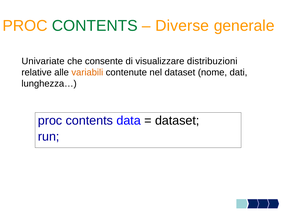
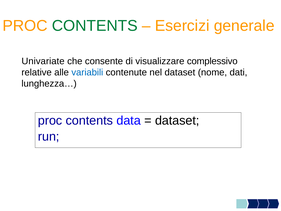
Diverse: Diverse -> Esercizi
distribuzioni: distribuzioni -> complessivo
variabili colour: orange -> blue
